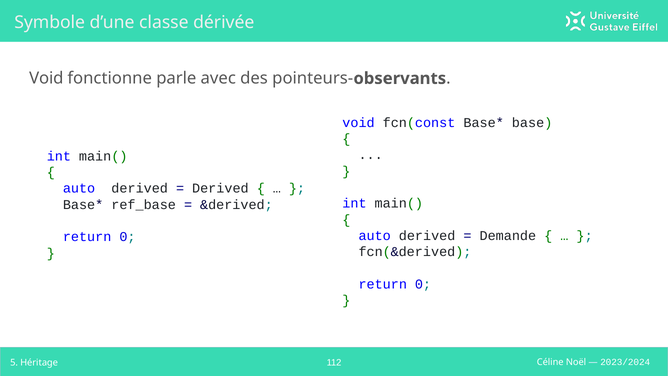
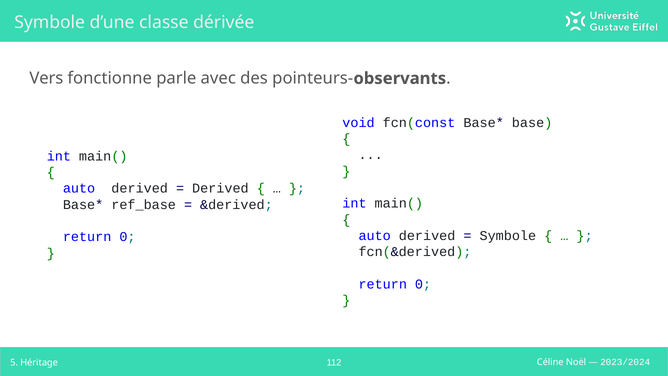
Void at (46, 78): Void -> Vers
Demande at (508, 236): Demande -> Symbole
